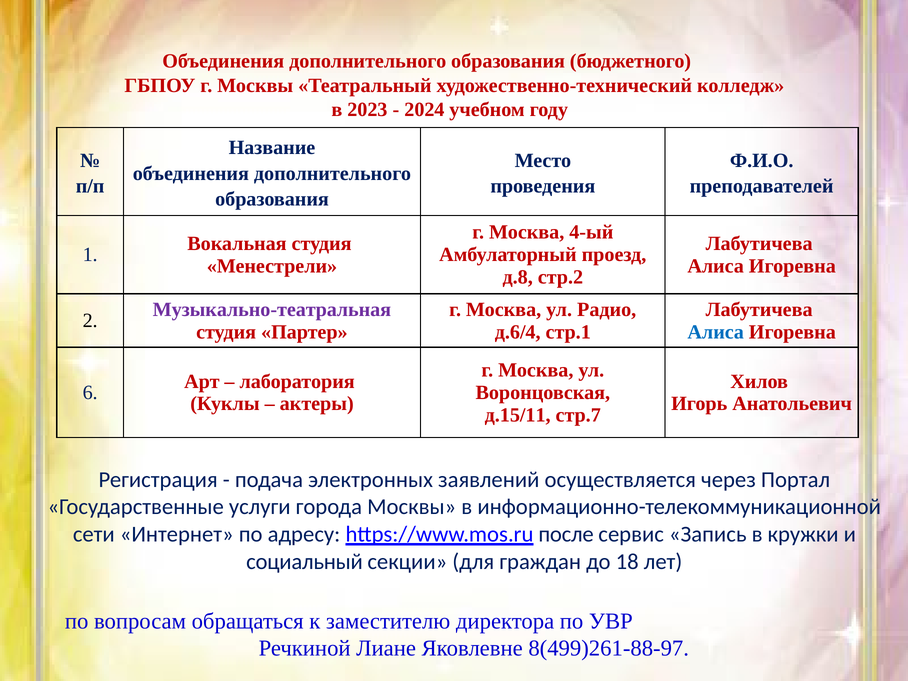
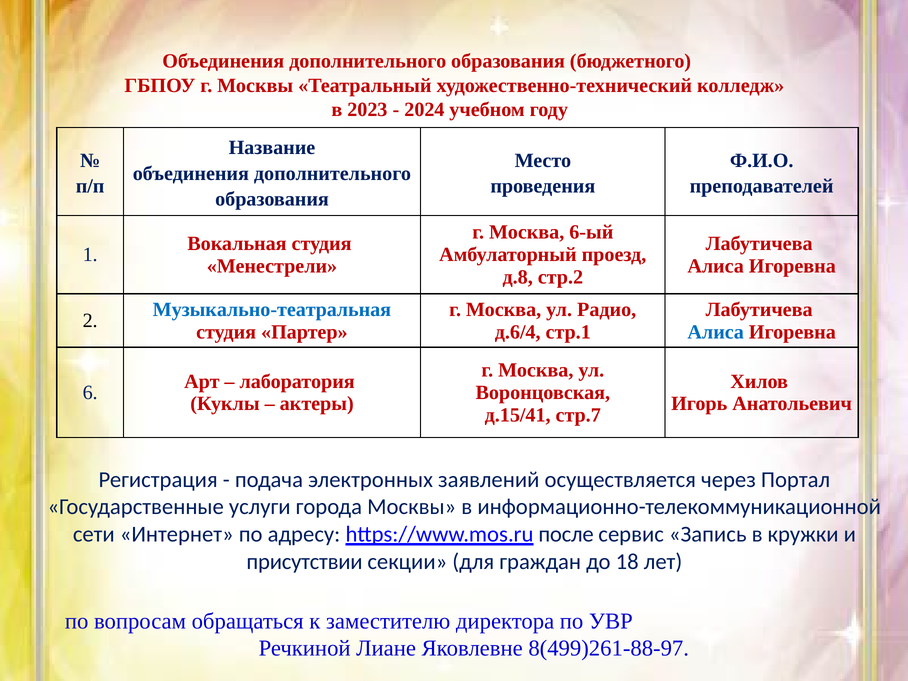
4-ый: 4-ый -> 6-ый
Музыкально-театральная colour: purple -> blue
д.15/11: д.15/11 -> д.15/41
социальный: социальный -> присутствии
